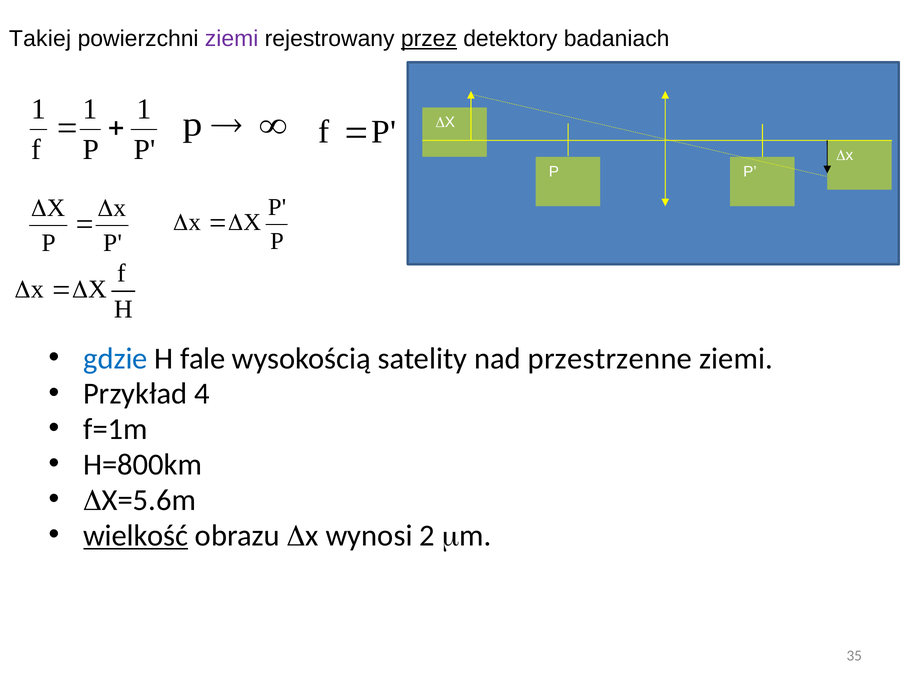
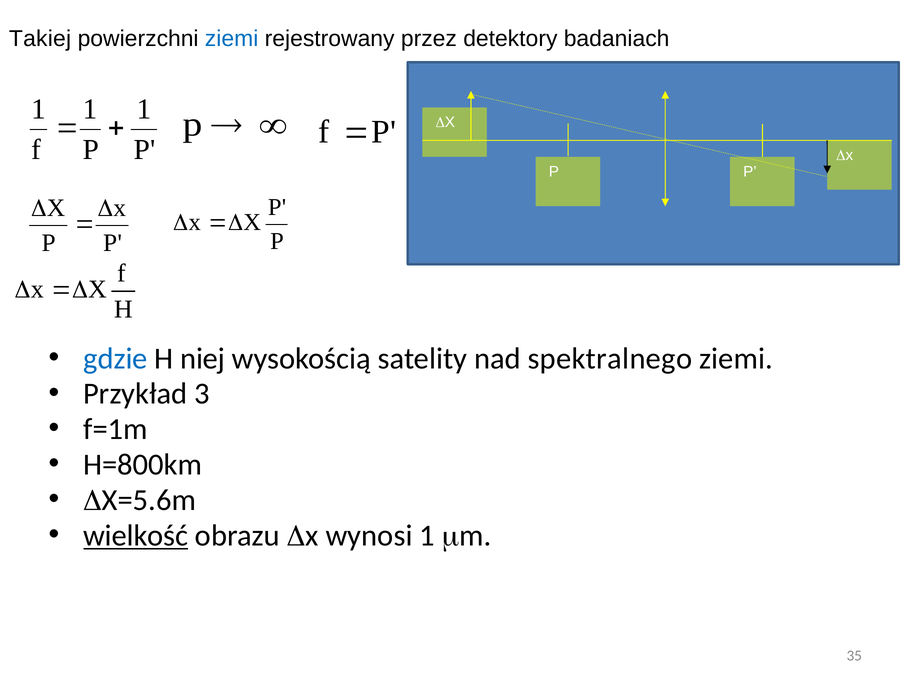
ziemi at (232, 39) colour: purple -> blue
przez underline: present -> none
fale: fale -> niej
przestrzenne: przestrzenne -> spektralnego
4: 4 -> 3
wynosi 2: 2 -> 1
